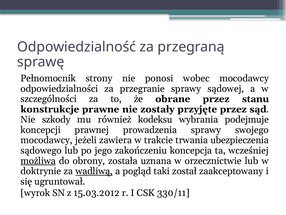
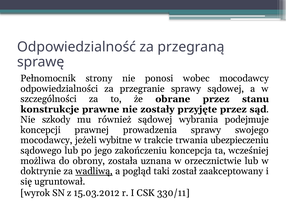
również kodeksu: kodeksu -> sądowej
zawiera: zawiera -> wybitne
ubezpieczenia: ubezpieczenia -> ubezpieczeniu
możliwa underline: present -> none
